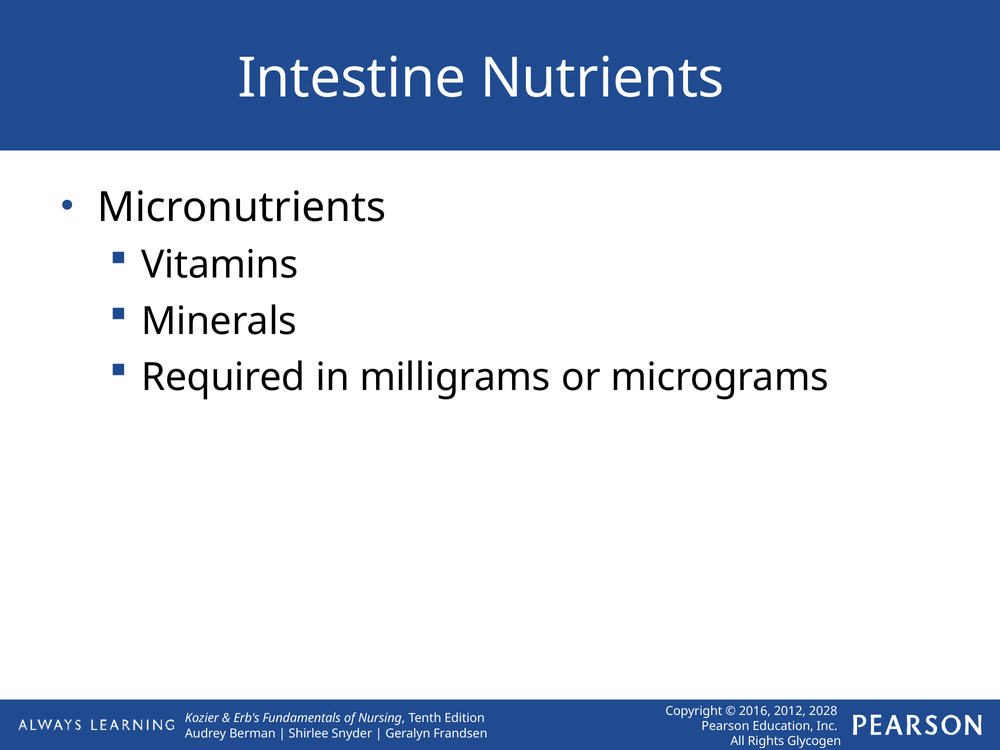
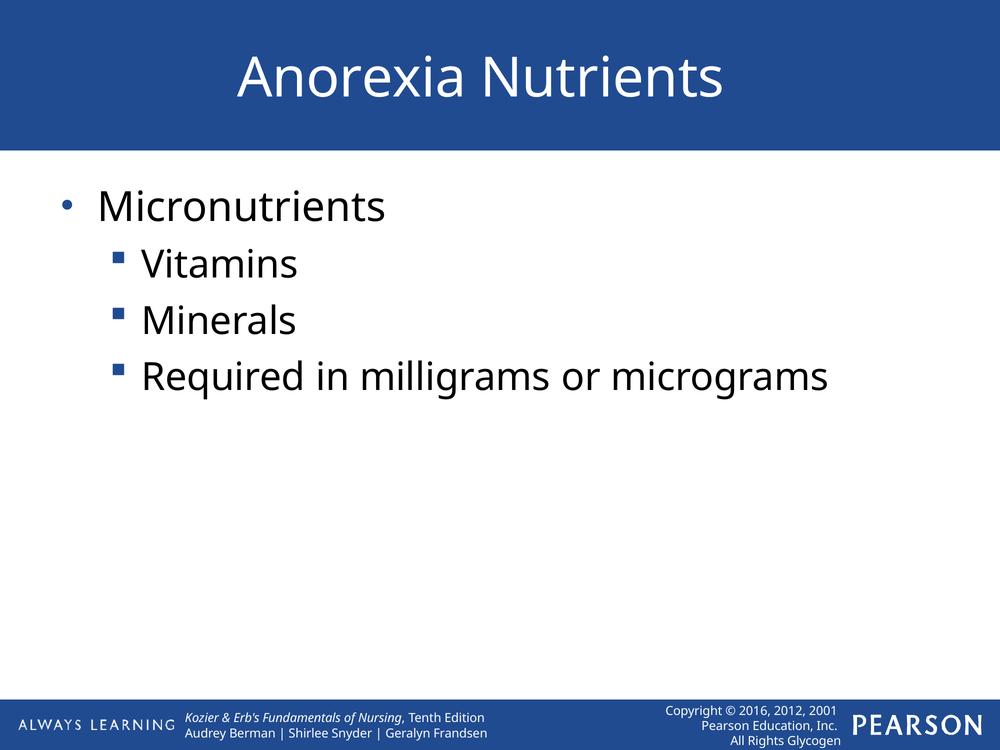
Intestine: Intestine -> Anorexia
2028: 2028 -> 2001
